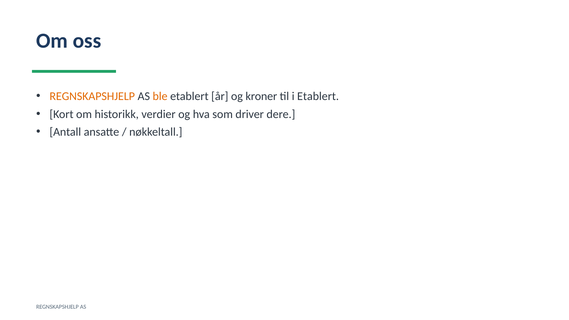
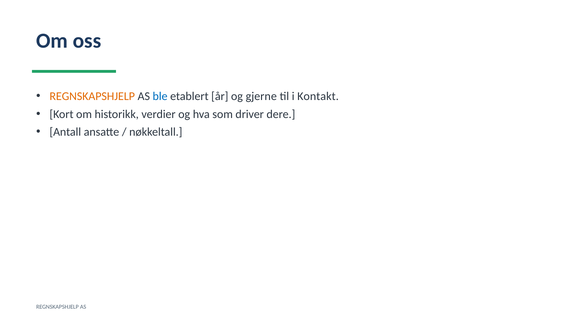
ble colour: orange -> blue
kroner: kroner -> gjerne
i Etablert: Etablert -> Kontakt
